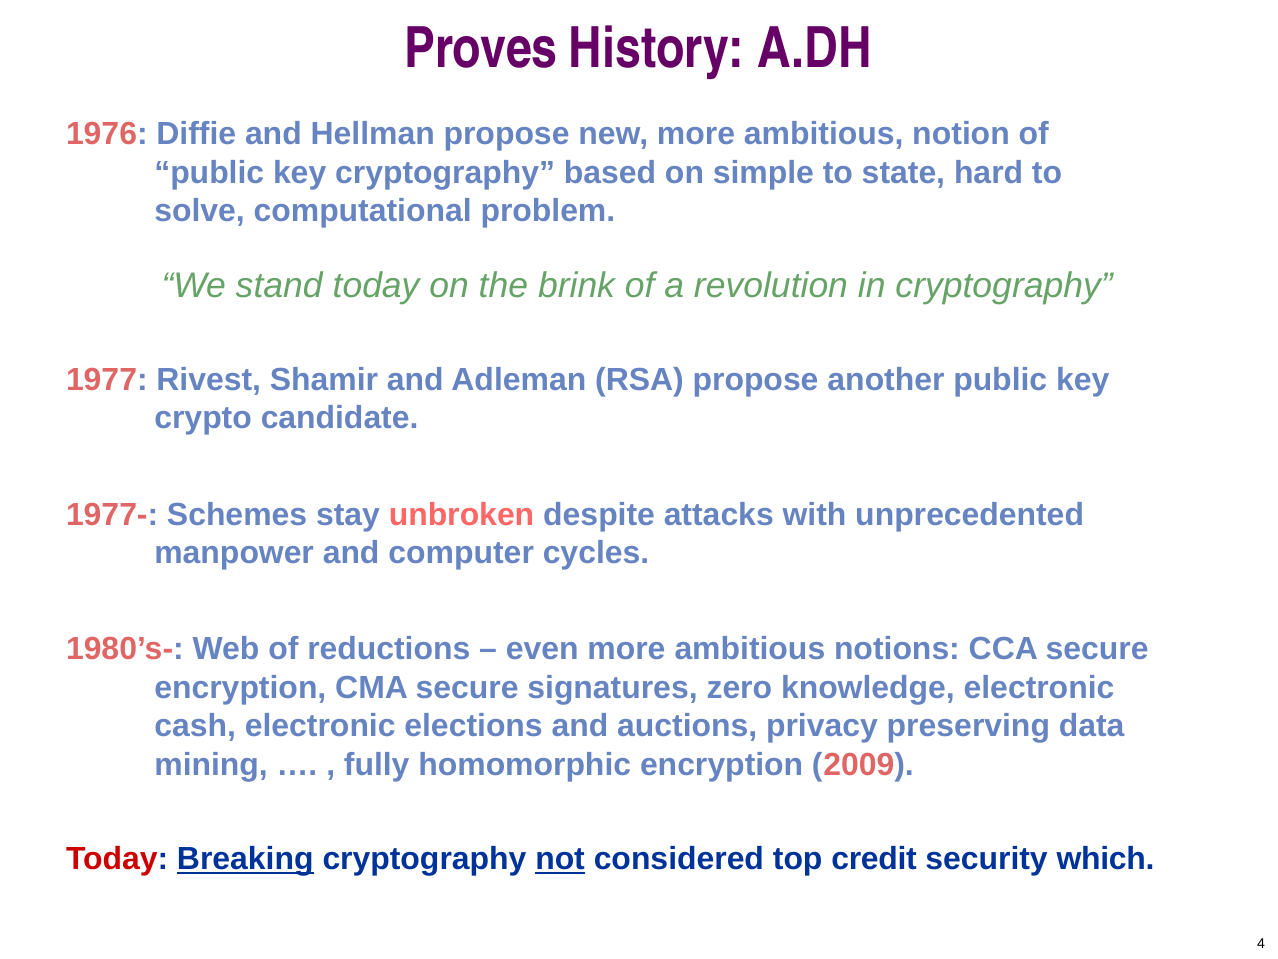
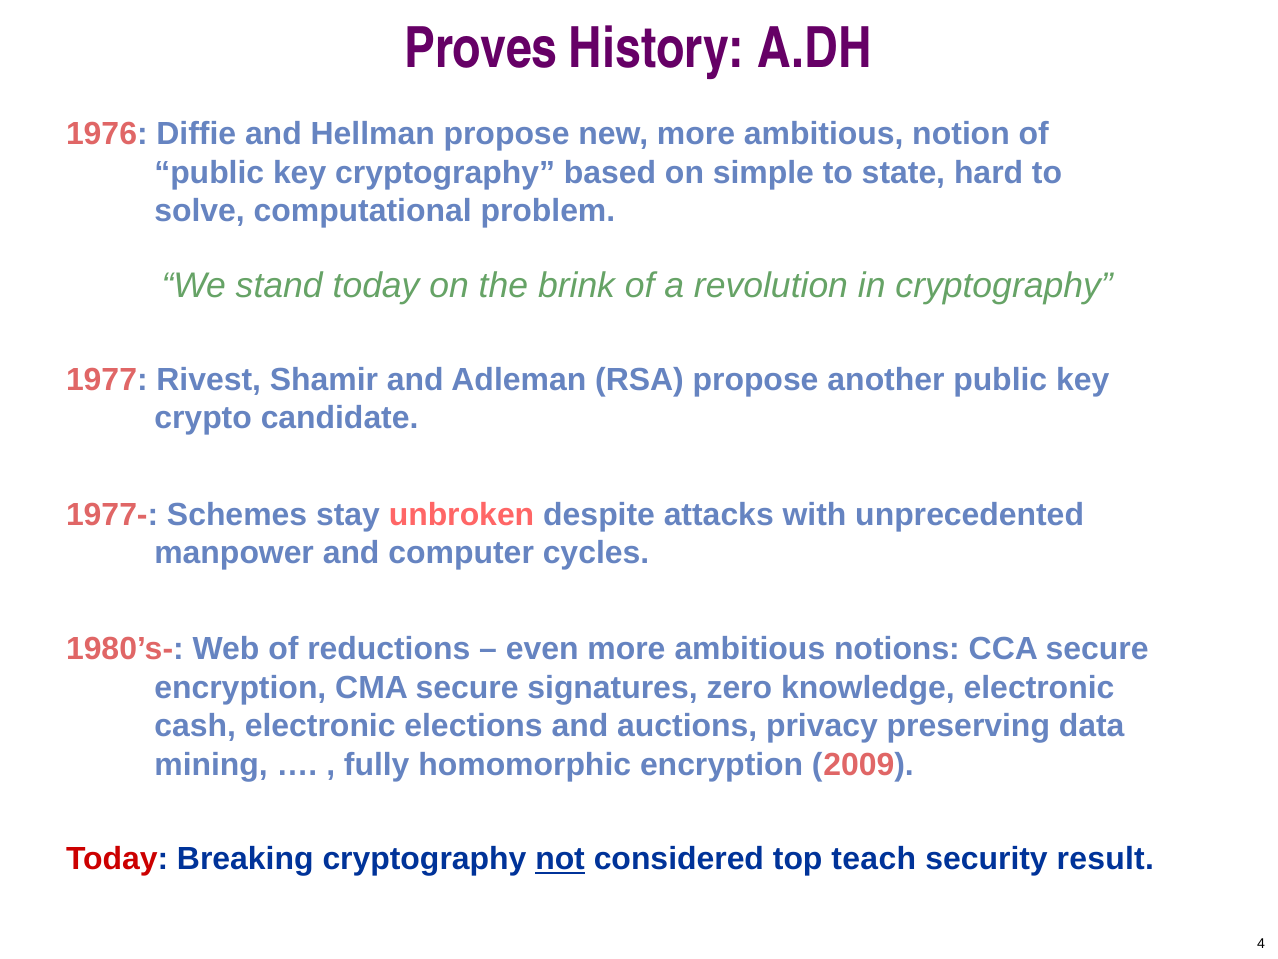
Breaking underline: present -> none
credit: credit -> teach
which: which -> result
